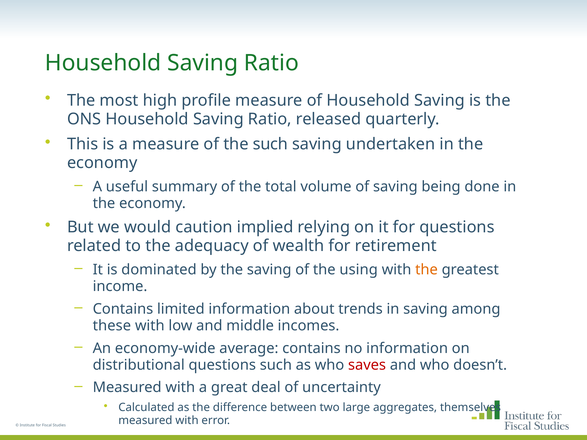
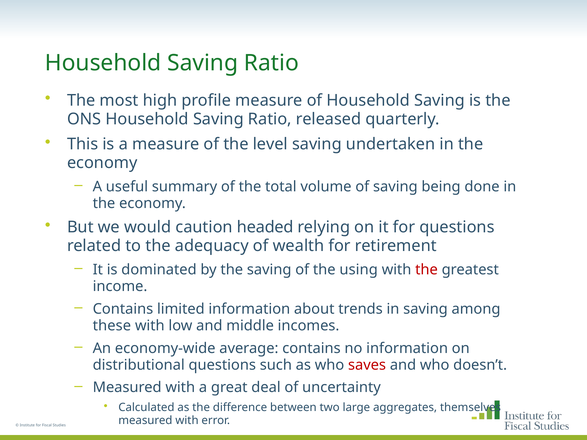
the such: such -> level
implied: implied -> headed
the at (427, 270) colour: orange -> red
